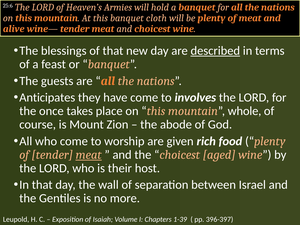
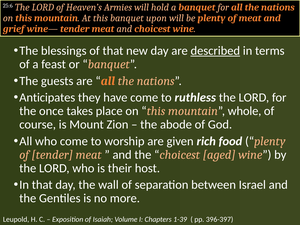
cloth: cloth -> upon
alive: alive -> grief
involves: involves -> ruthless
meat at (89, 155) underline: present -> none
